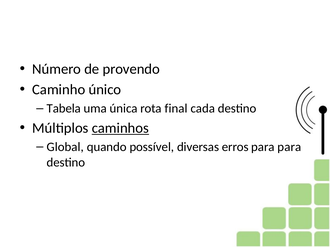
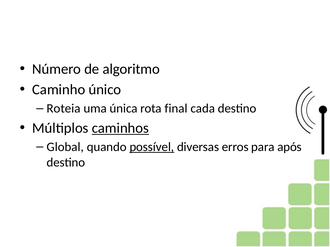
provendo: provendo -> algoritmo
Tabela: Tabela -> Roteia
possível underline: none -> present
para para: para -> após
